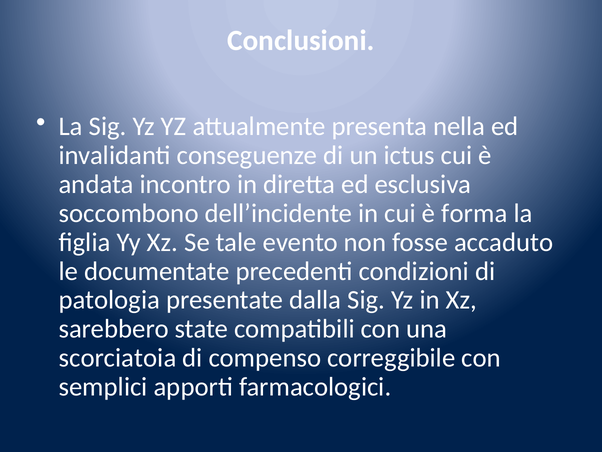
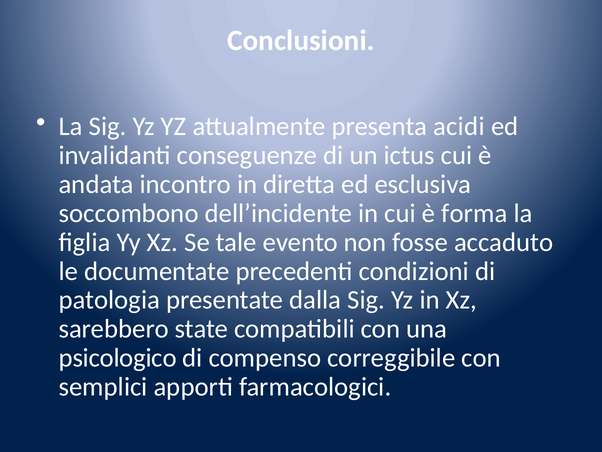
nella: nella -> acidi
scorciatoia: scorciatoia -> psicologico
